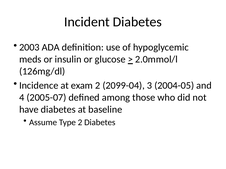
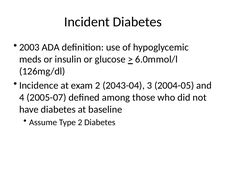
2.0mmol/l: 2.0mmol/l -> 6.0mmol/l
2099-04: 2099-04 -> 2043-04
